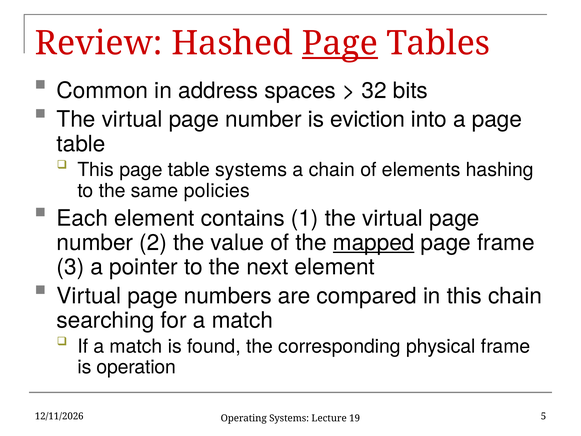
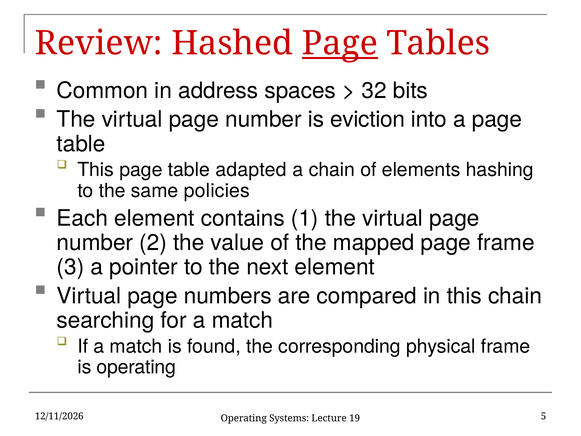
table systems: systems -> adapted
mapped underline: present -> none
is operation: operation -> operating
